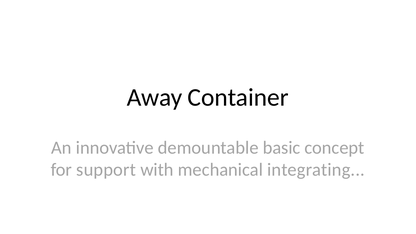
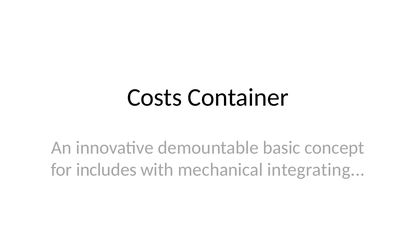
Away: Away -> Costs
support: support -> includes
